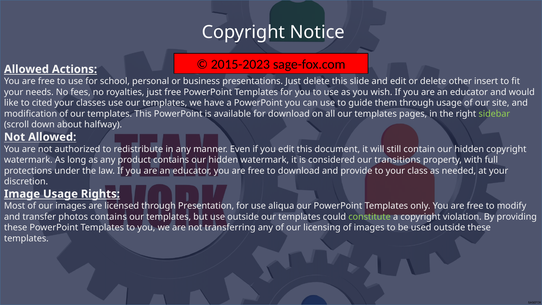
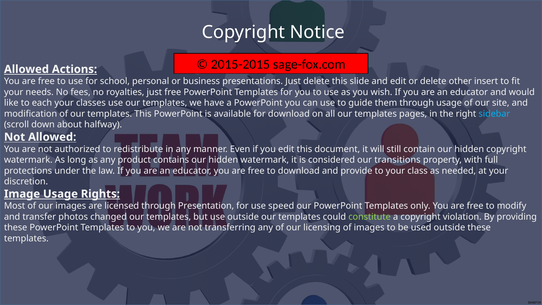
2015-2023: 2015-2023 -> 2015-2015
cited: cited -> each
sidebar colour: light green -> light blue
aliqua: aliqua -> speed
photos contains: contains -> changed
